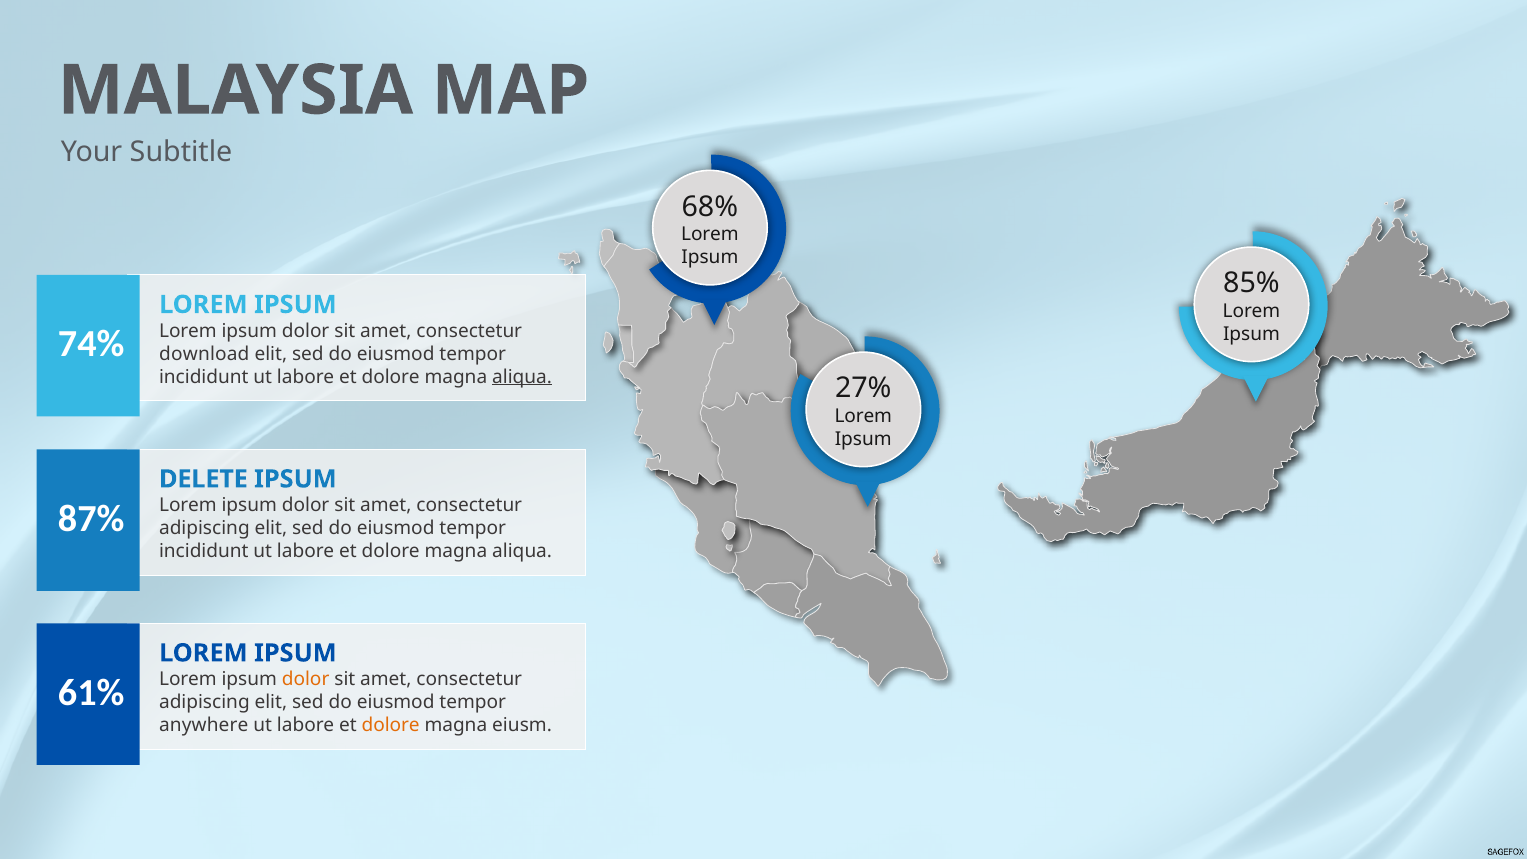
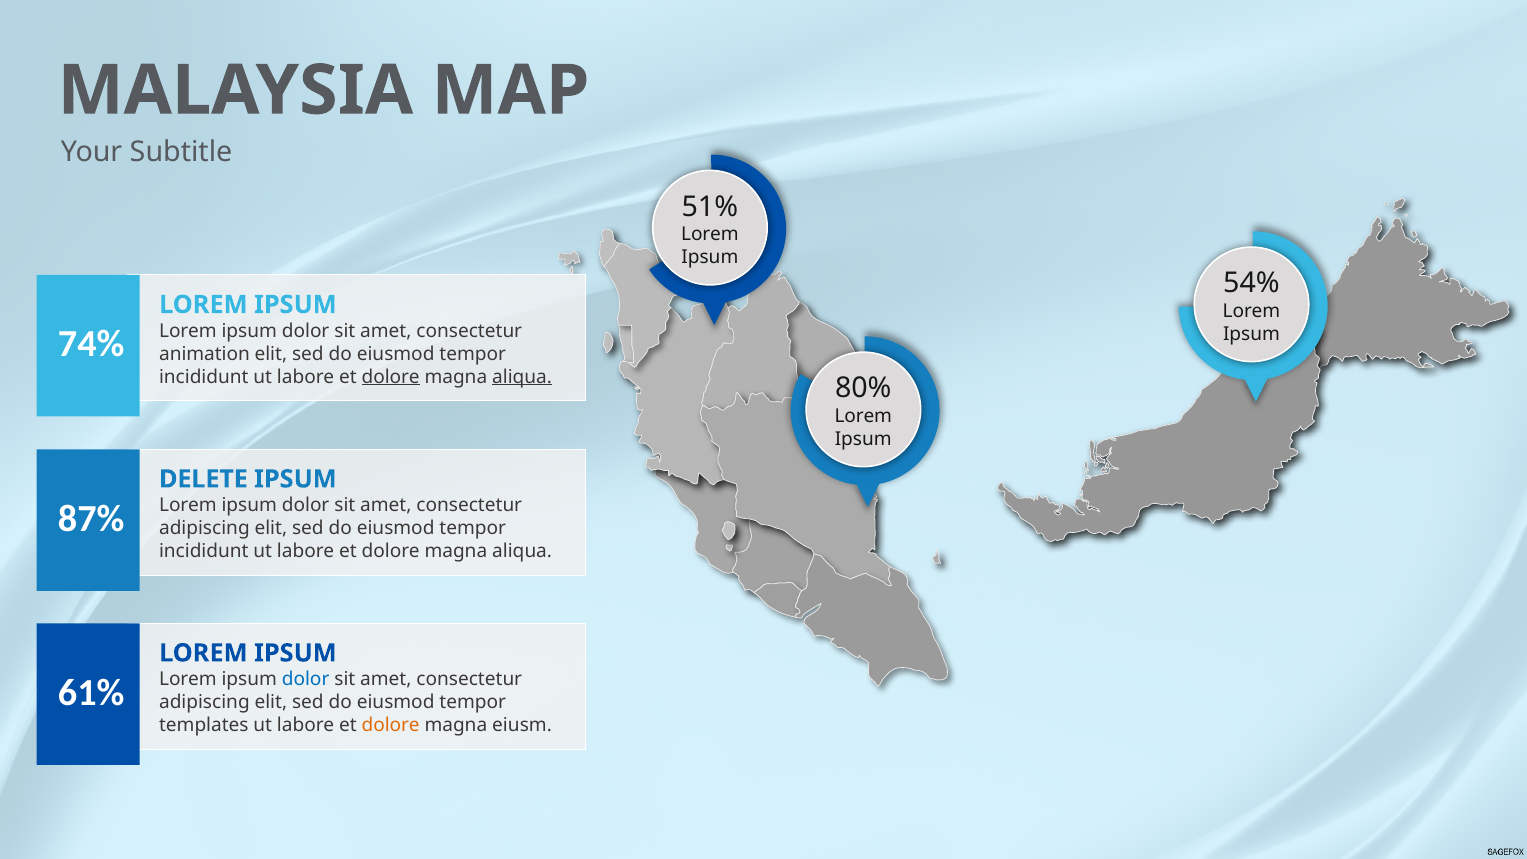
68%: 68% -> 51%
85%: 85% -> 54%
download: download -> animation
dolore at (391, 377) underline: none -> present
27%: 27% -> 80%
dolor at (306, 679) colour: orange -> blue
anywhere: anywhere -> templates
